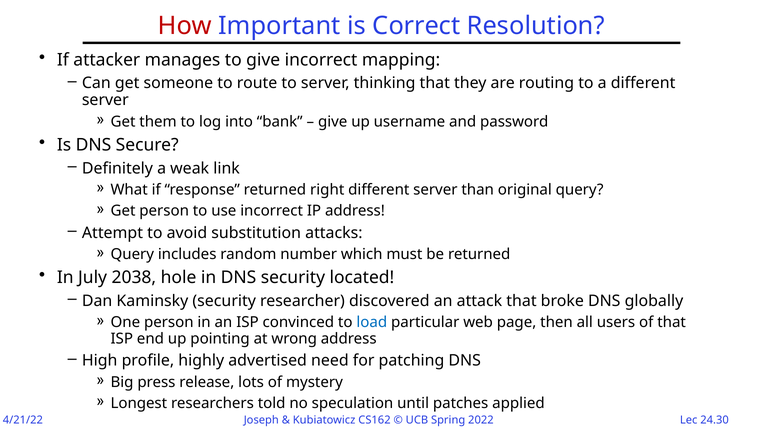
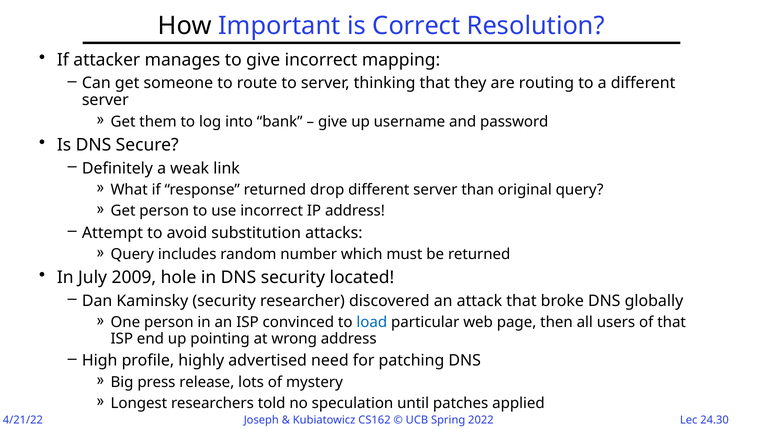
How colour: red -> black
right: right -> drop
2038: 2038 -> 2009
